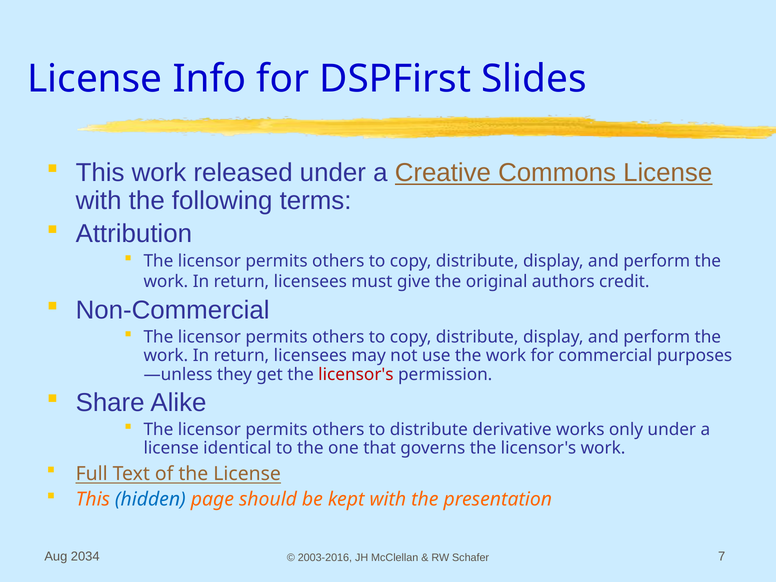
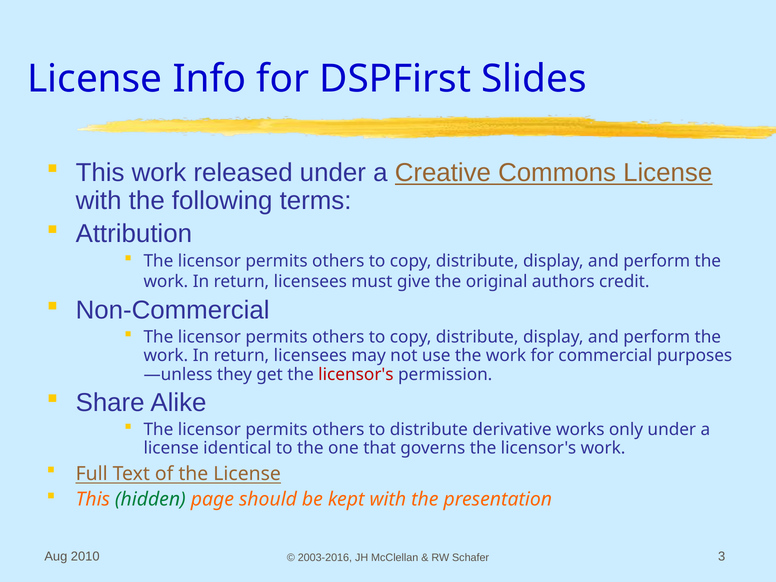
hidden colour: blue -> green
2034: 2034 -> 2010
7: 7 -> 3
